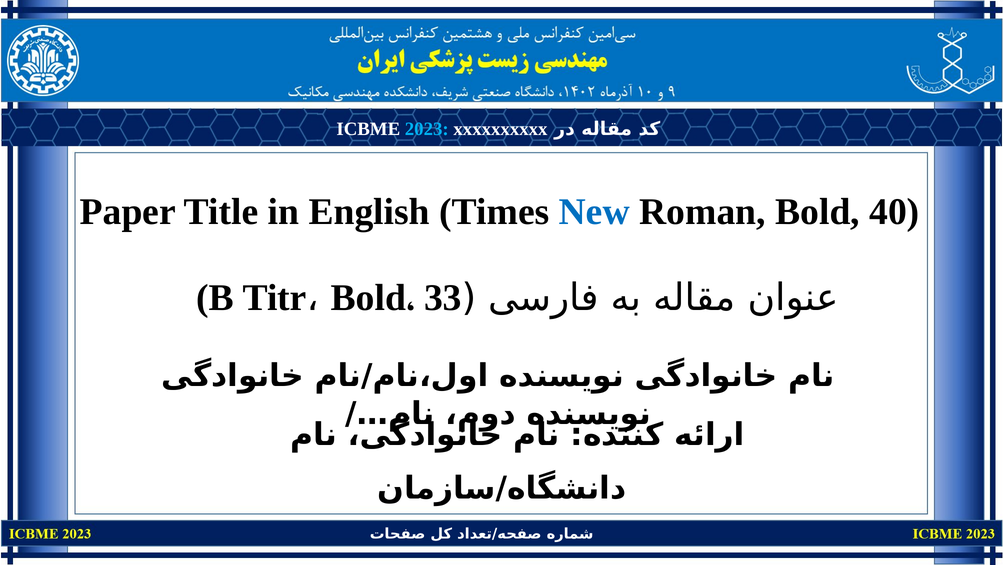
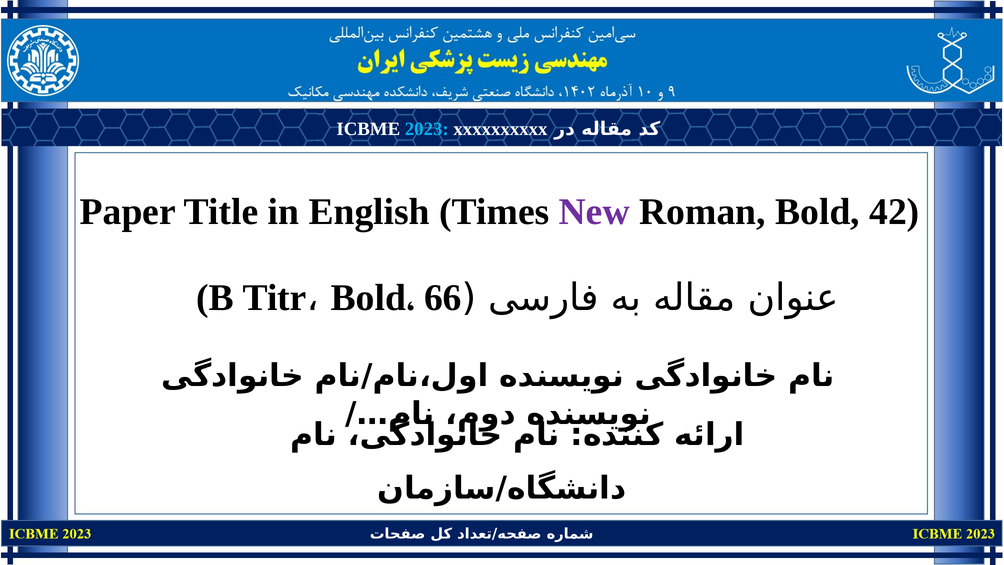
New colour: blue -> purple
40: 40 -> 42
33: 33 -> 66
